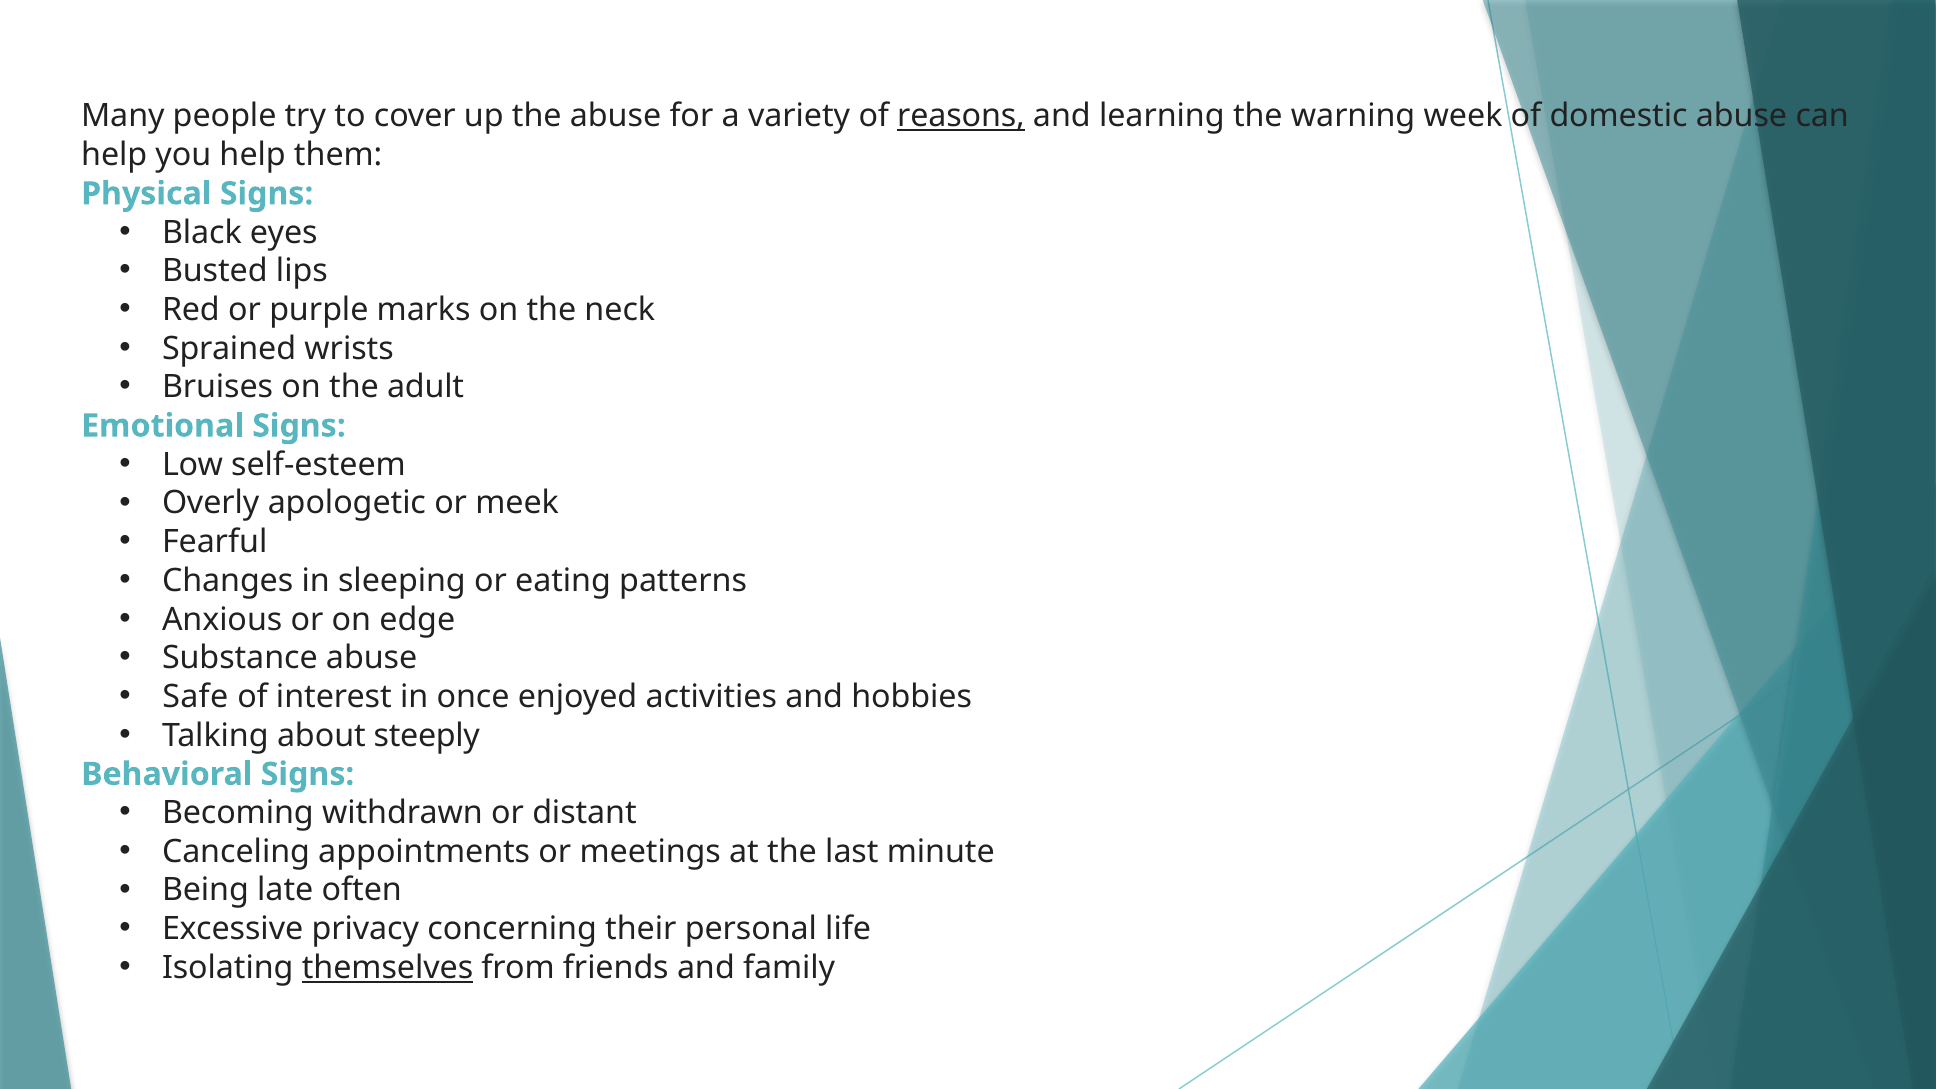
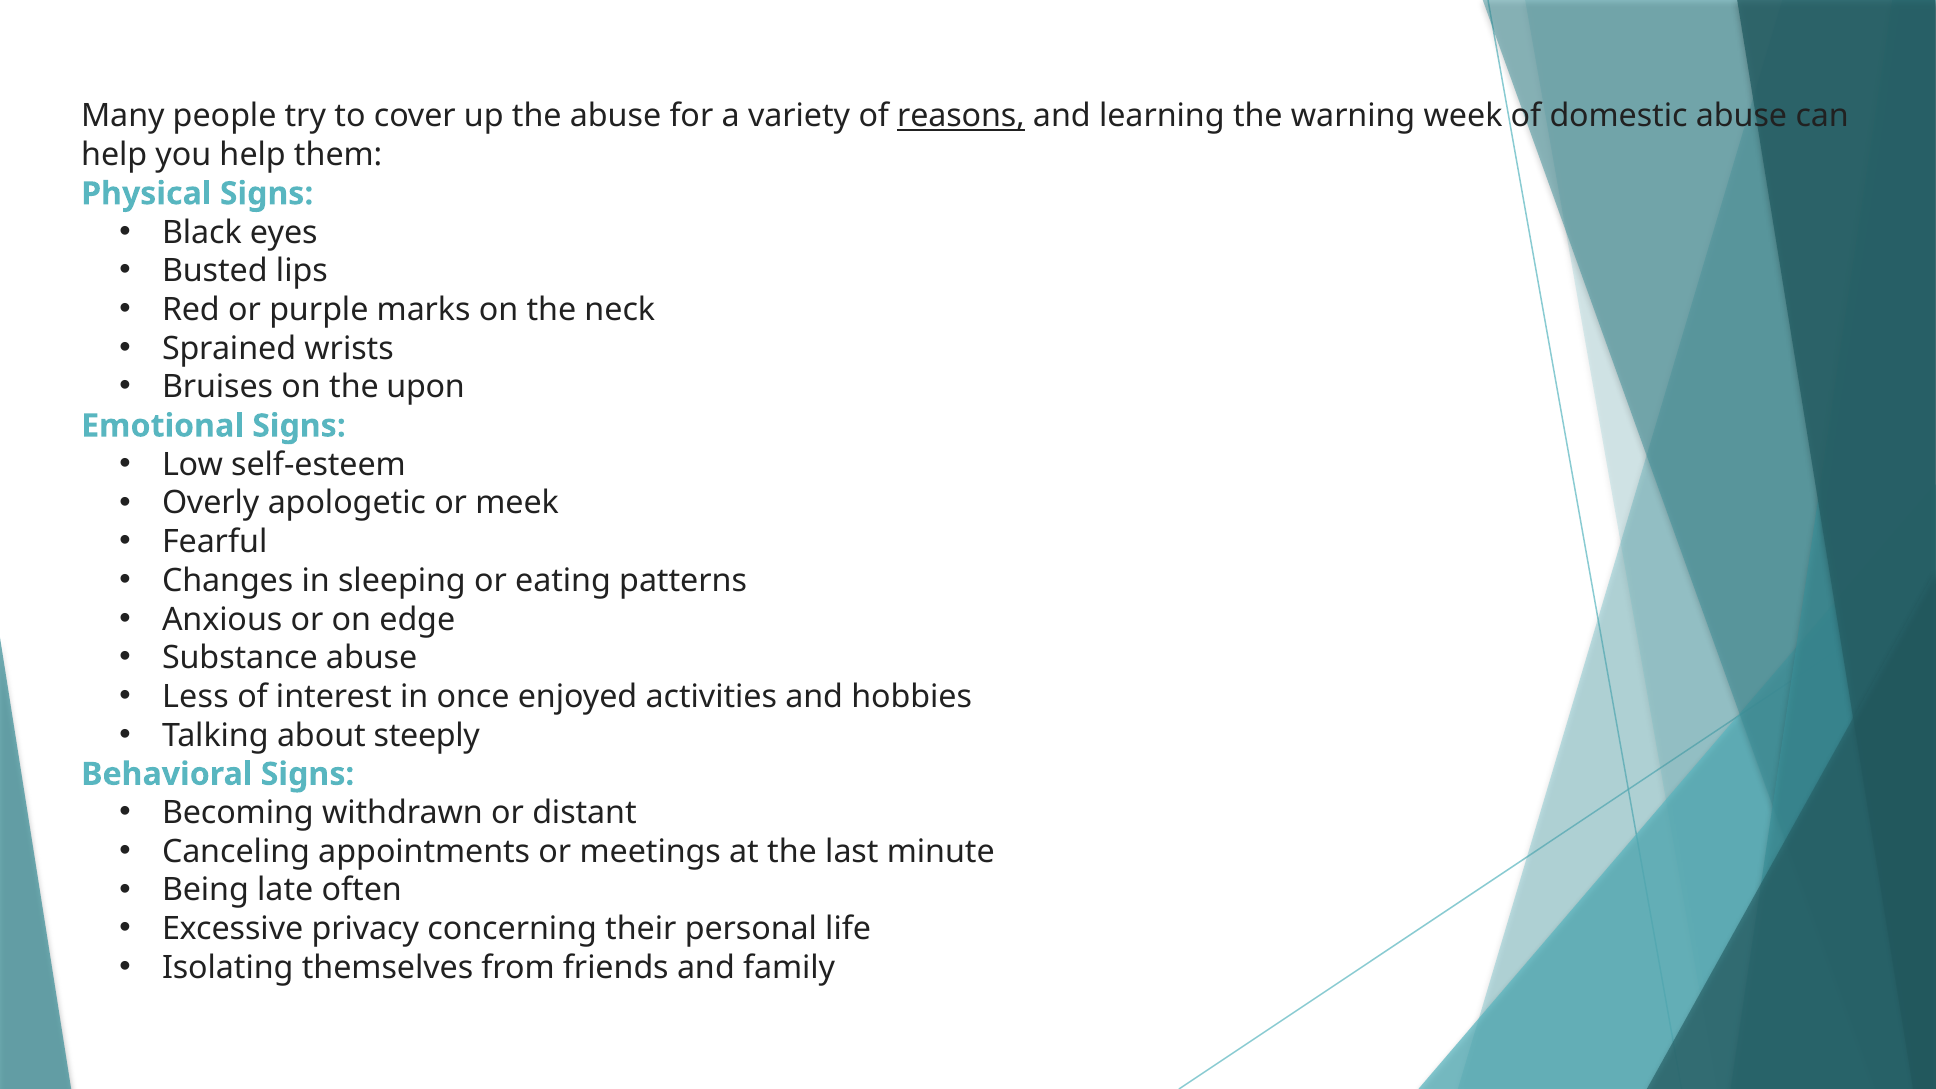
adult: adult -> upon
Safe: Safe -> Less
themselves underline: present -> none
